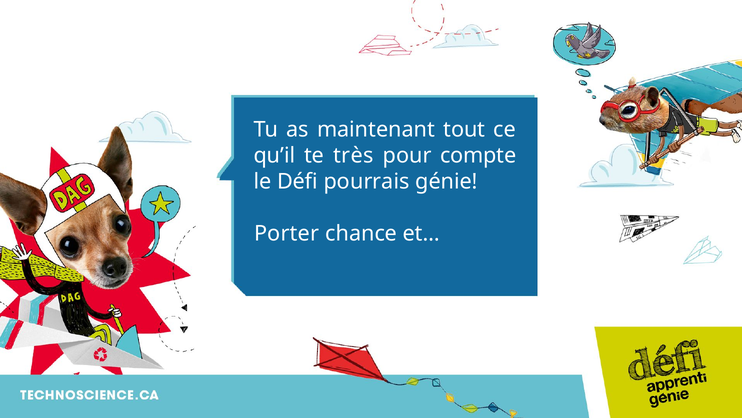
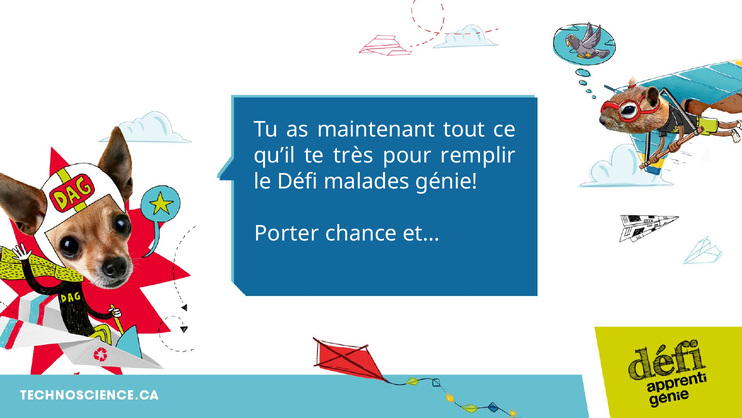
compte: compte -> remplir
pourrais: pourrais -> malades
